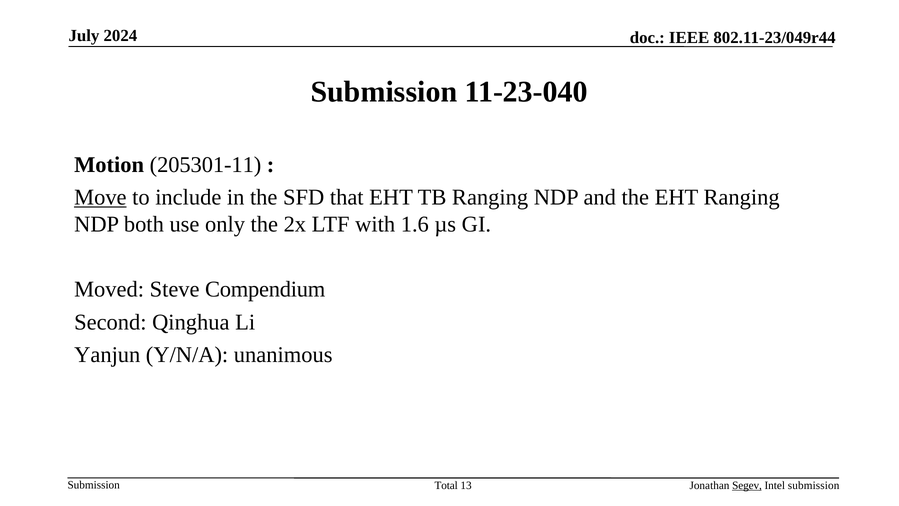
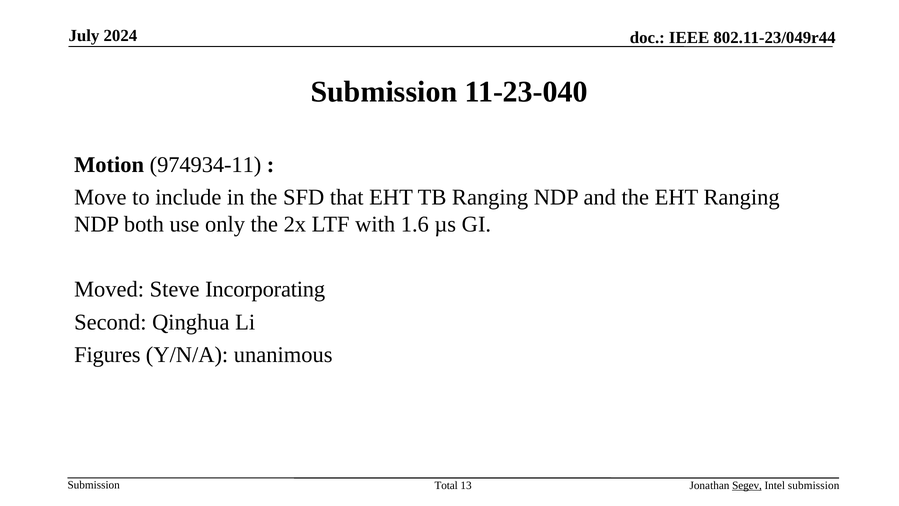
205301-11: 205301-11 -> 974934-11
Move underline: present -> none
Compendium: Compendium -> Incorporating
Yanjun: Yanjun -> Figures
